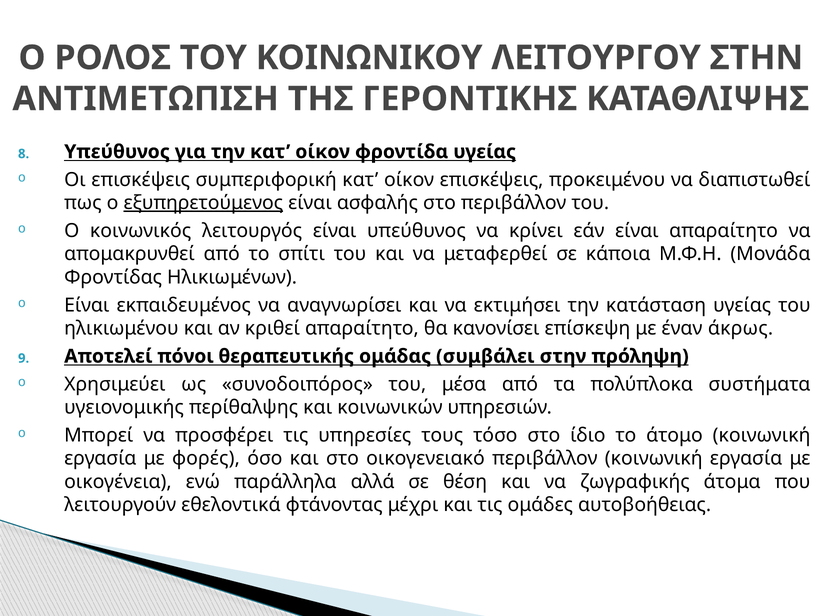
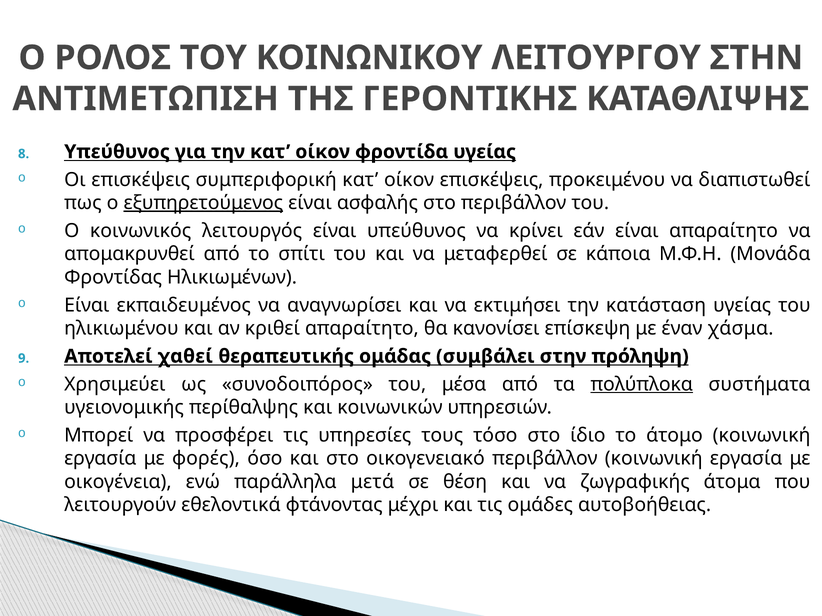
άκρως: άκρως -> χάσμα
πόνοι: πόνοι -> χαθεί
πολύπλοκα underline: none -> present
αλλά: αλλά -> μετά
